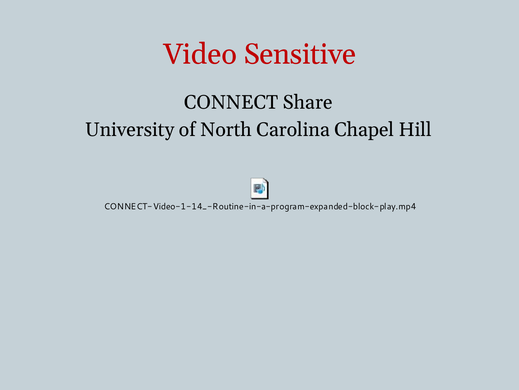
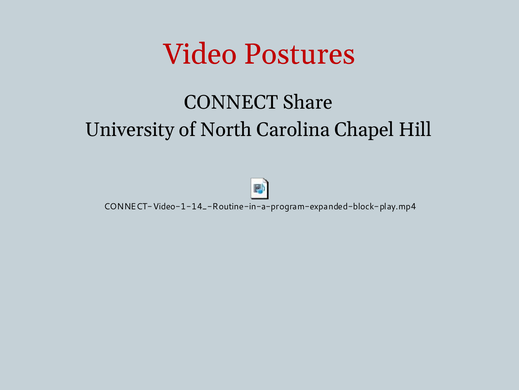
Sensitive: Sensitive -> Postures
